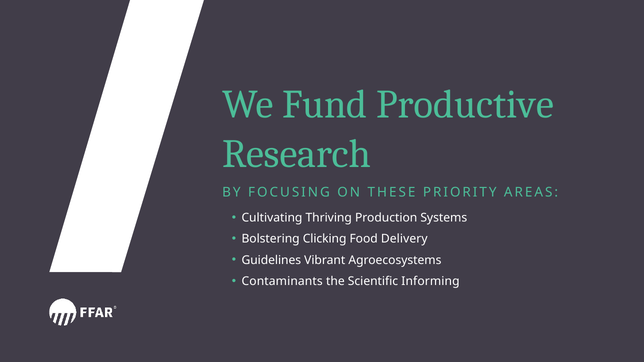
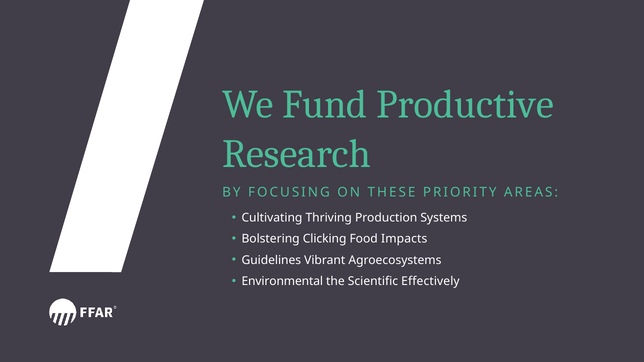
Delivery: Delivery -> Impacts
Contaminants: Contaminants -> Environmental
Informing: Informing -> Effectively
